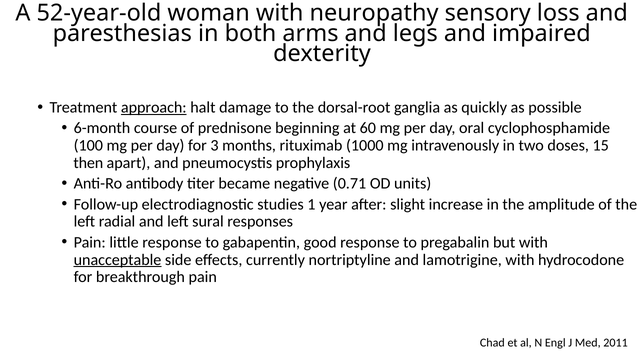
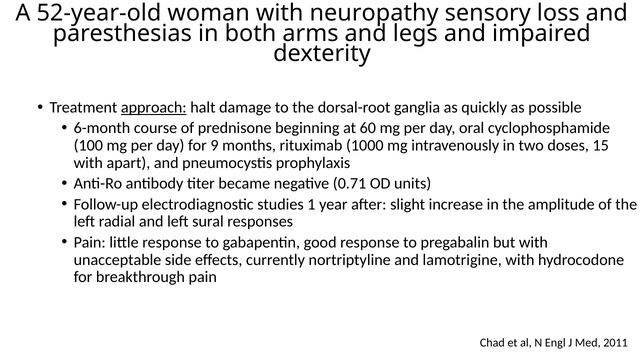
3: 3 -> 9
then at (88, 163): then -> with
unacceptable underline: present -> none
